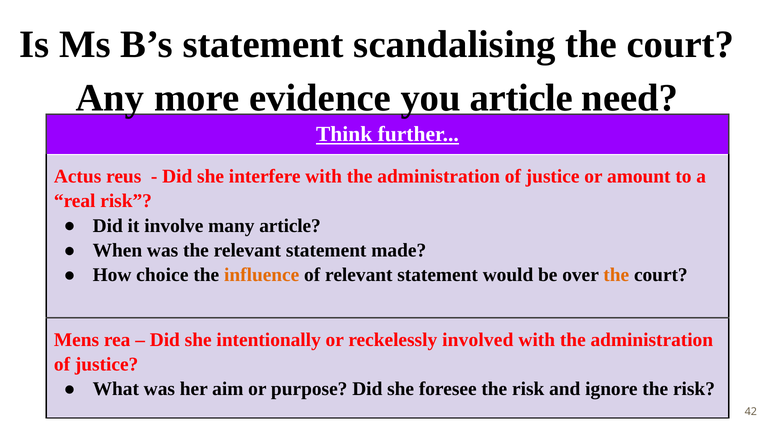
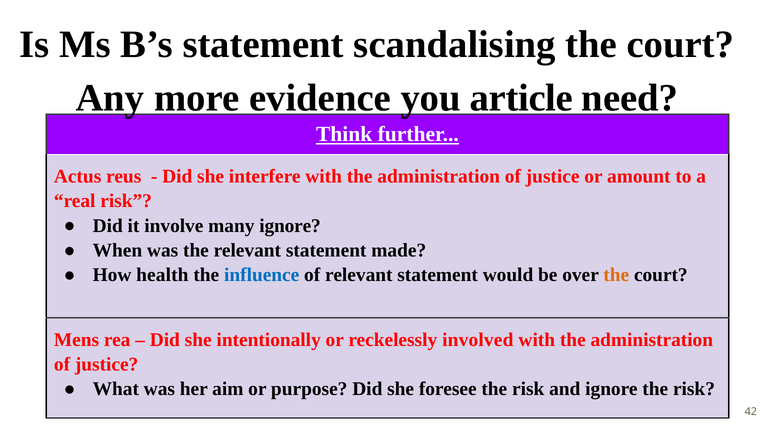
many article: article -> ignore
choice: choice -> health
influence colour: orange -> blue
